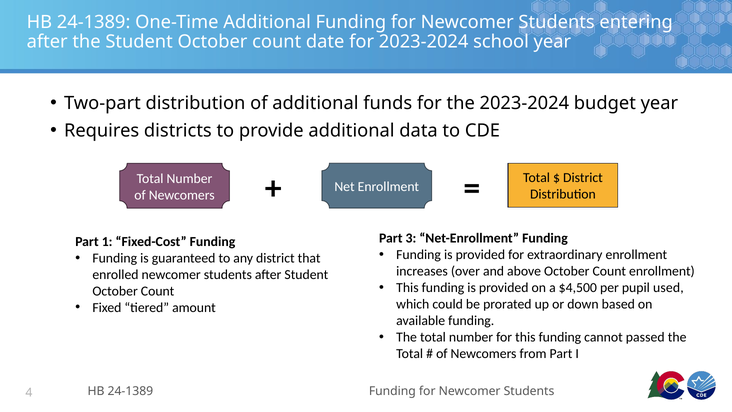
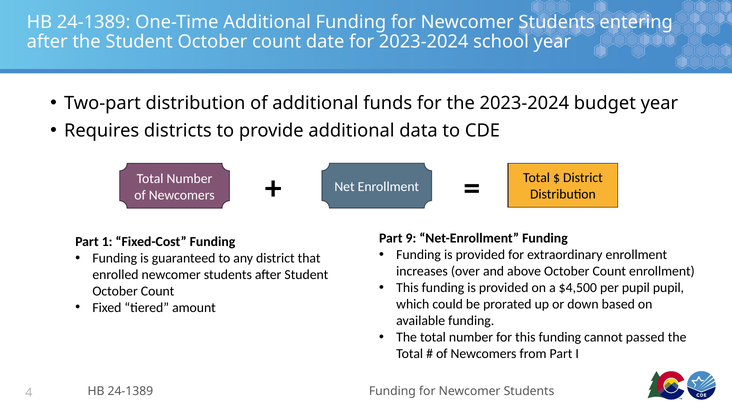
3: 3 -> 9
pupil used: used -> pupil
